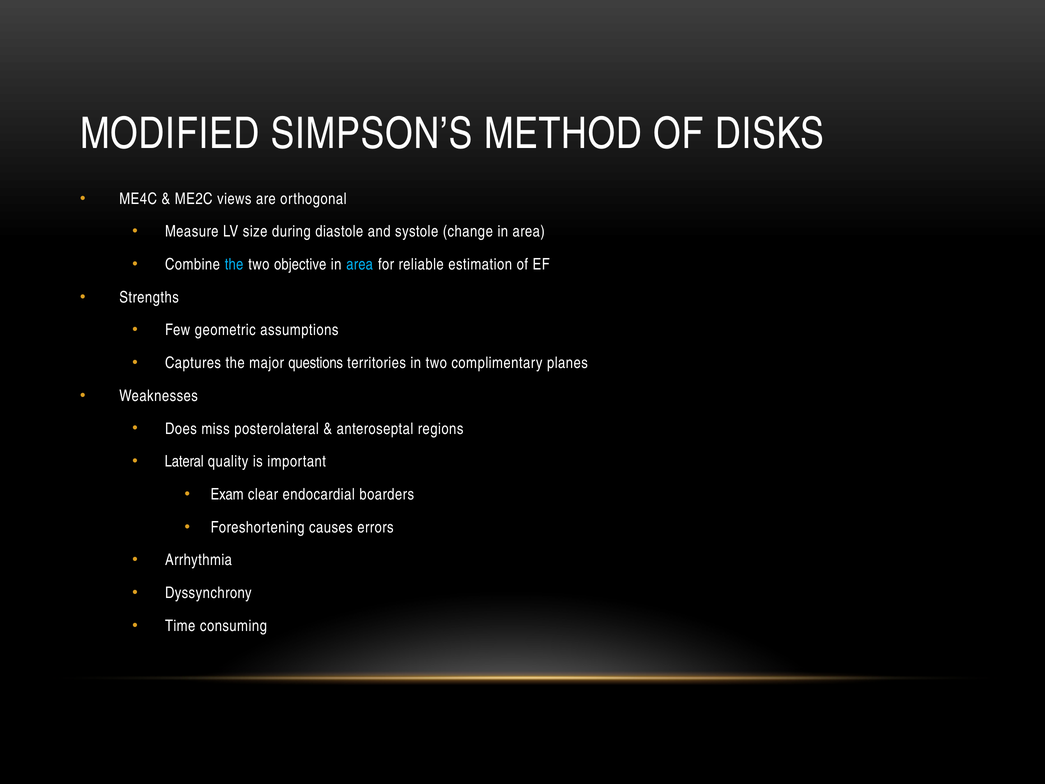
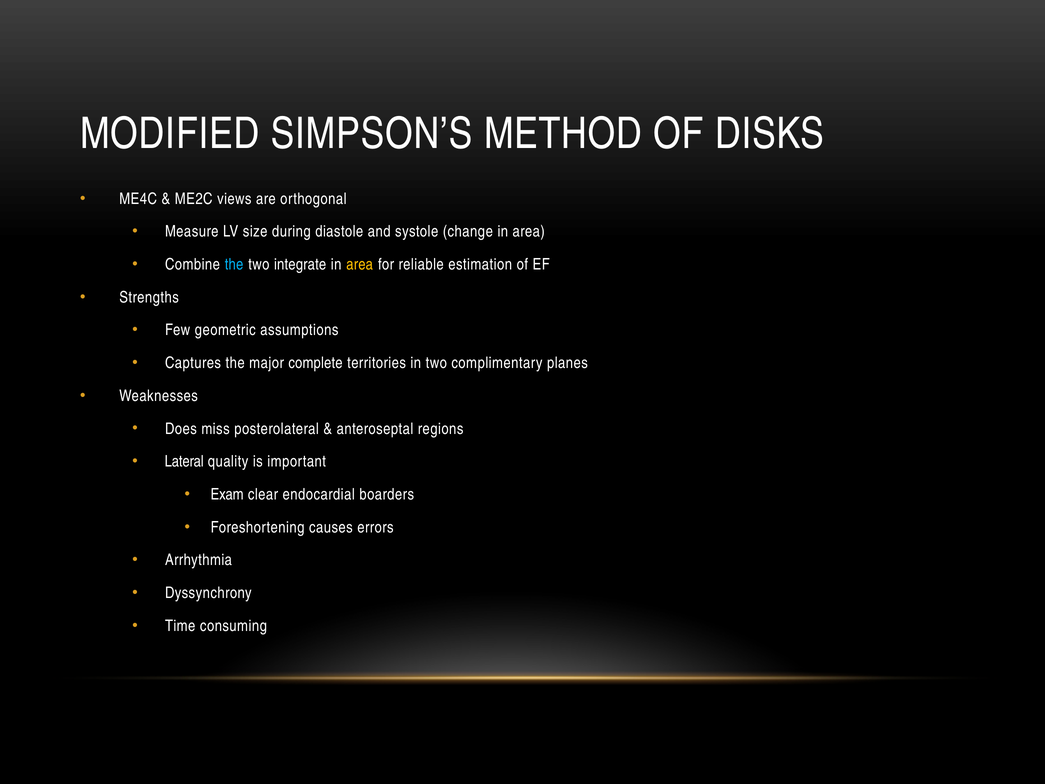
objective: objective -> integrate
area at (360, 264) colour: light blue -> yellow
questions: questions -> complete
